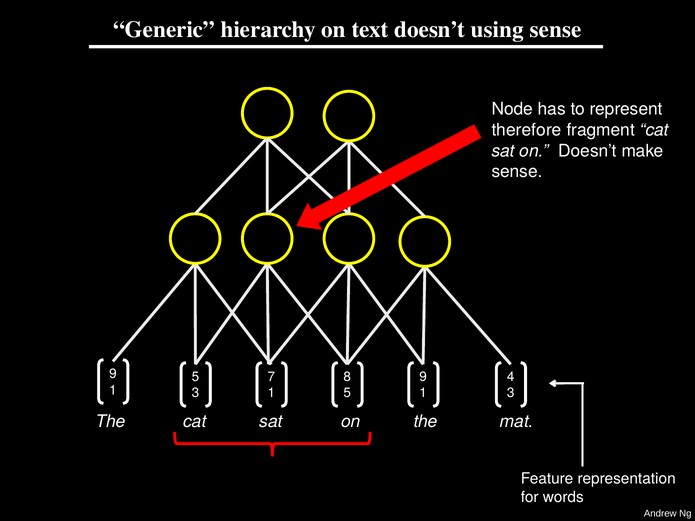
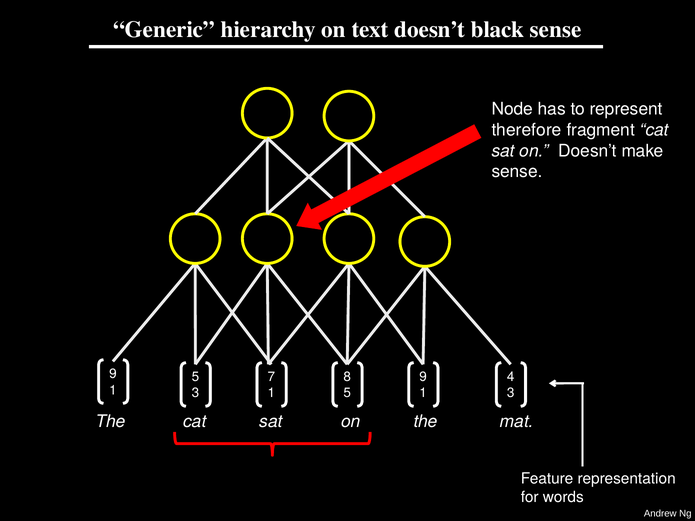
using: using -> black
